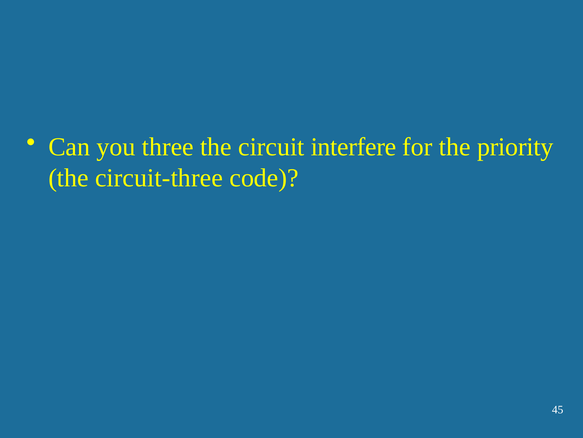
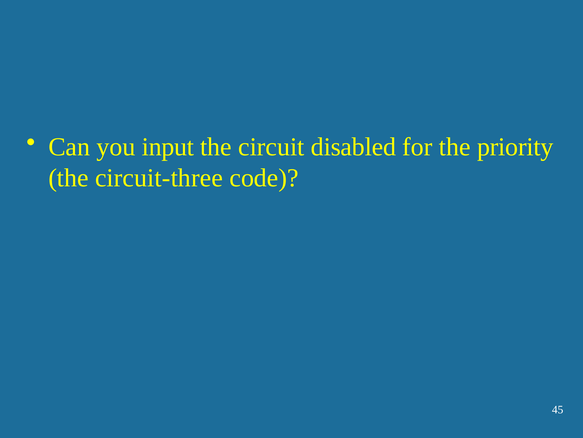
three: three -> input
interfere: interfere -> disabled
